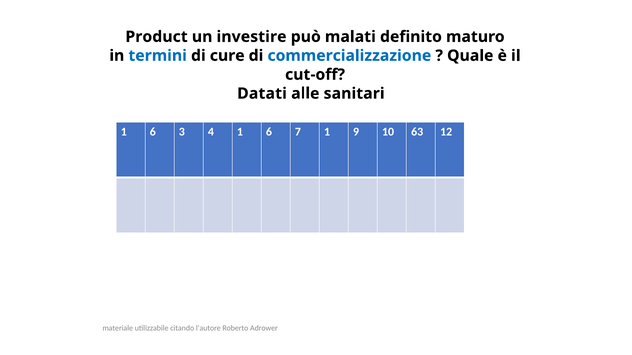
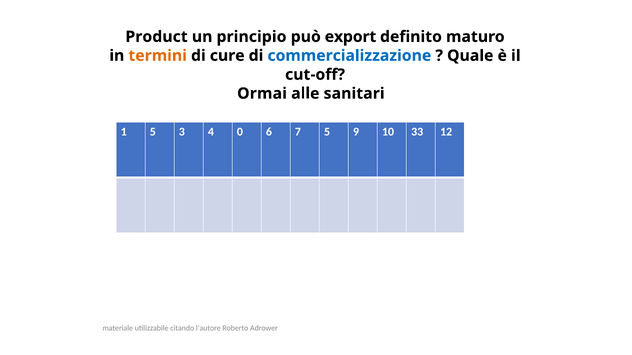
investire: investire -> principio
malati: malati -> export
termini colour: blue -> orange
Datati: Datati -> Ormai
6 at (153, 132): 6 -> 5
4 1: 1 -> 0
7 1: 1 -> 5
63: 63 -> 33
